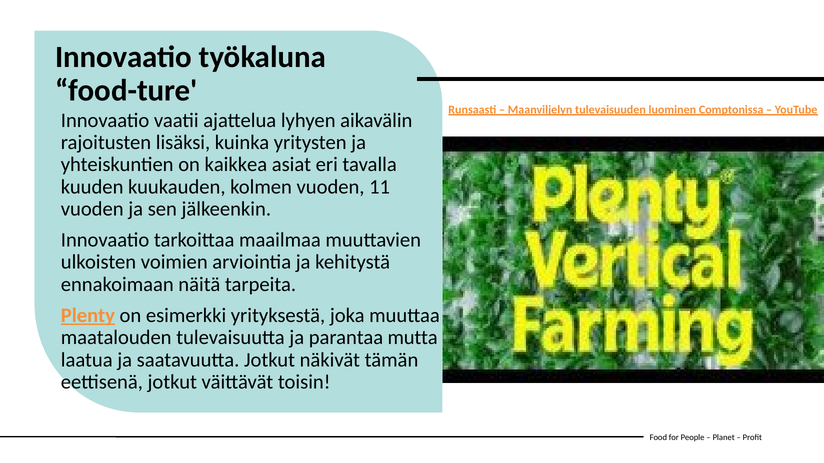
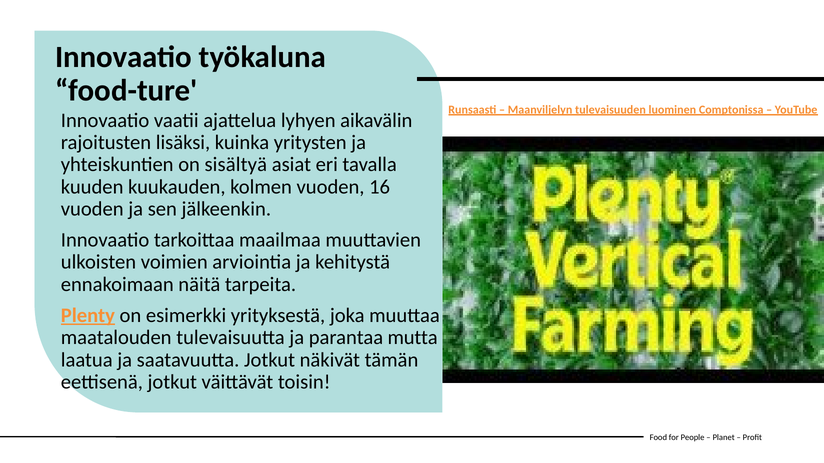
kaikkea: kaikkea -> sisältyä
11: 11 -> 16
